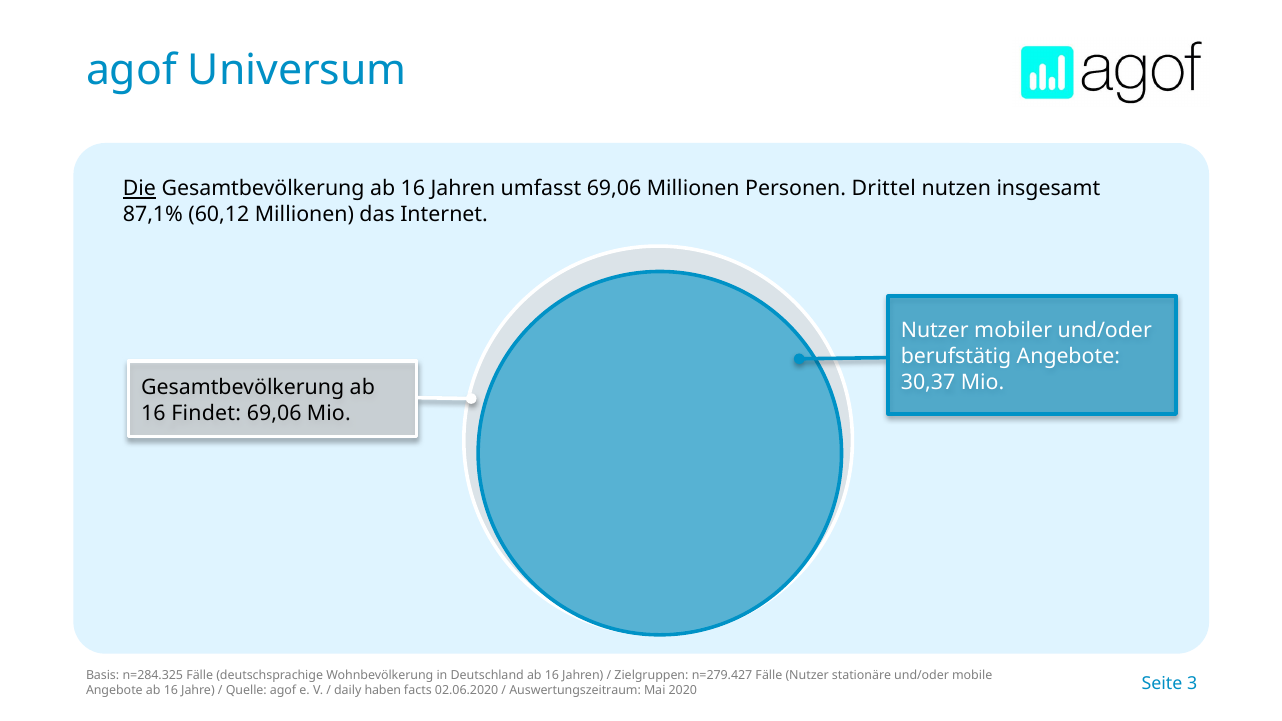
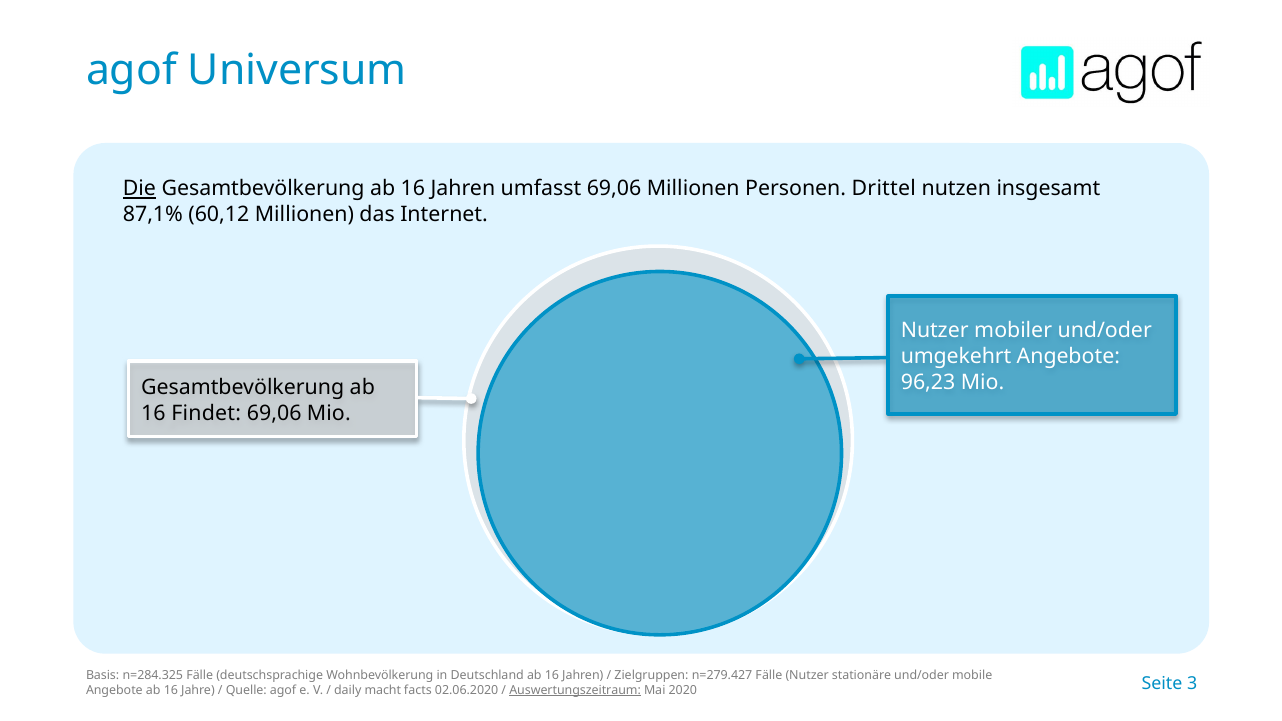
berufstätig: berufstätig -> umgekehrt
30,37: 30,37 -> 96,23
haben: haben -> macht
Auswertungszeitraum underline: none -> present
